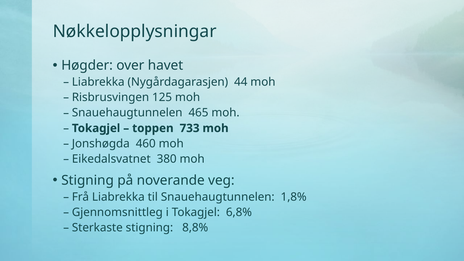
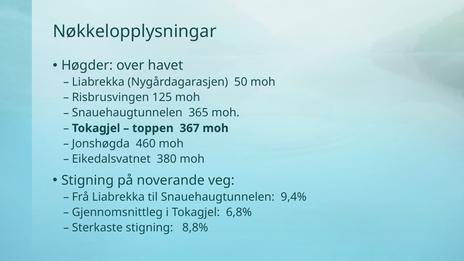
44: 44 -> 50
465: 465 -> 365
733: 733 -> 367
1,8%: 1,8% -> 9,4%
